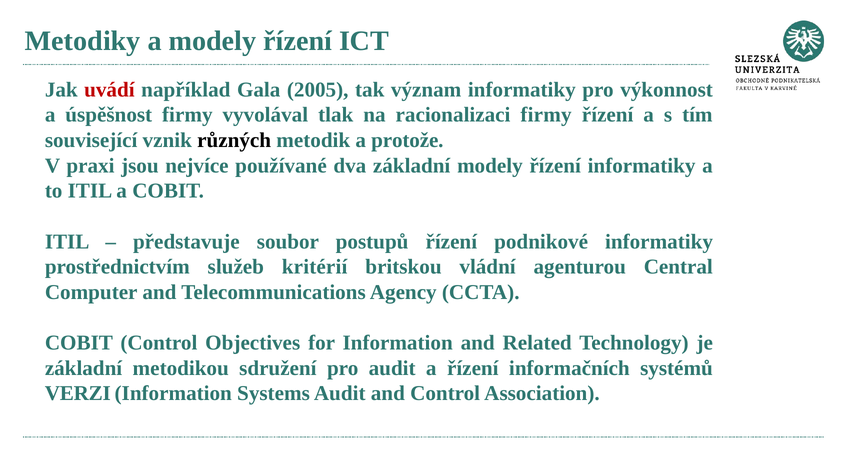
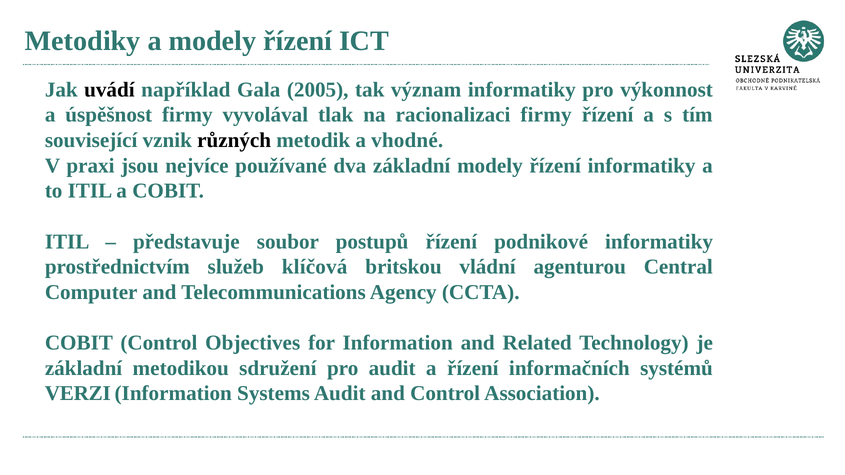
uvádí colour: red -> black
protože: protože -> vhodné
kritérií: kritérií -> klíčová
